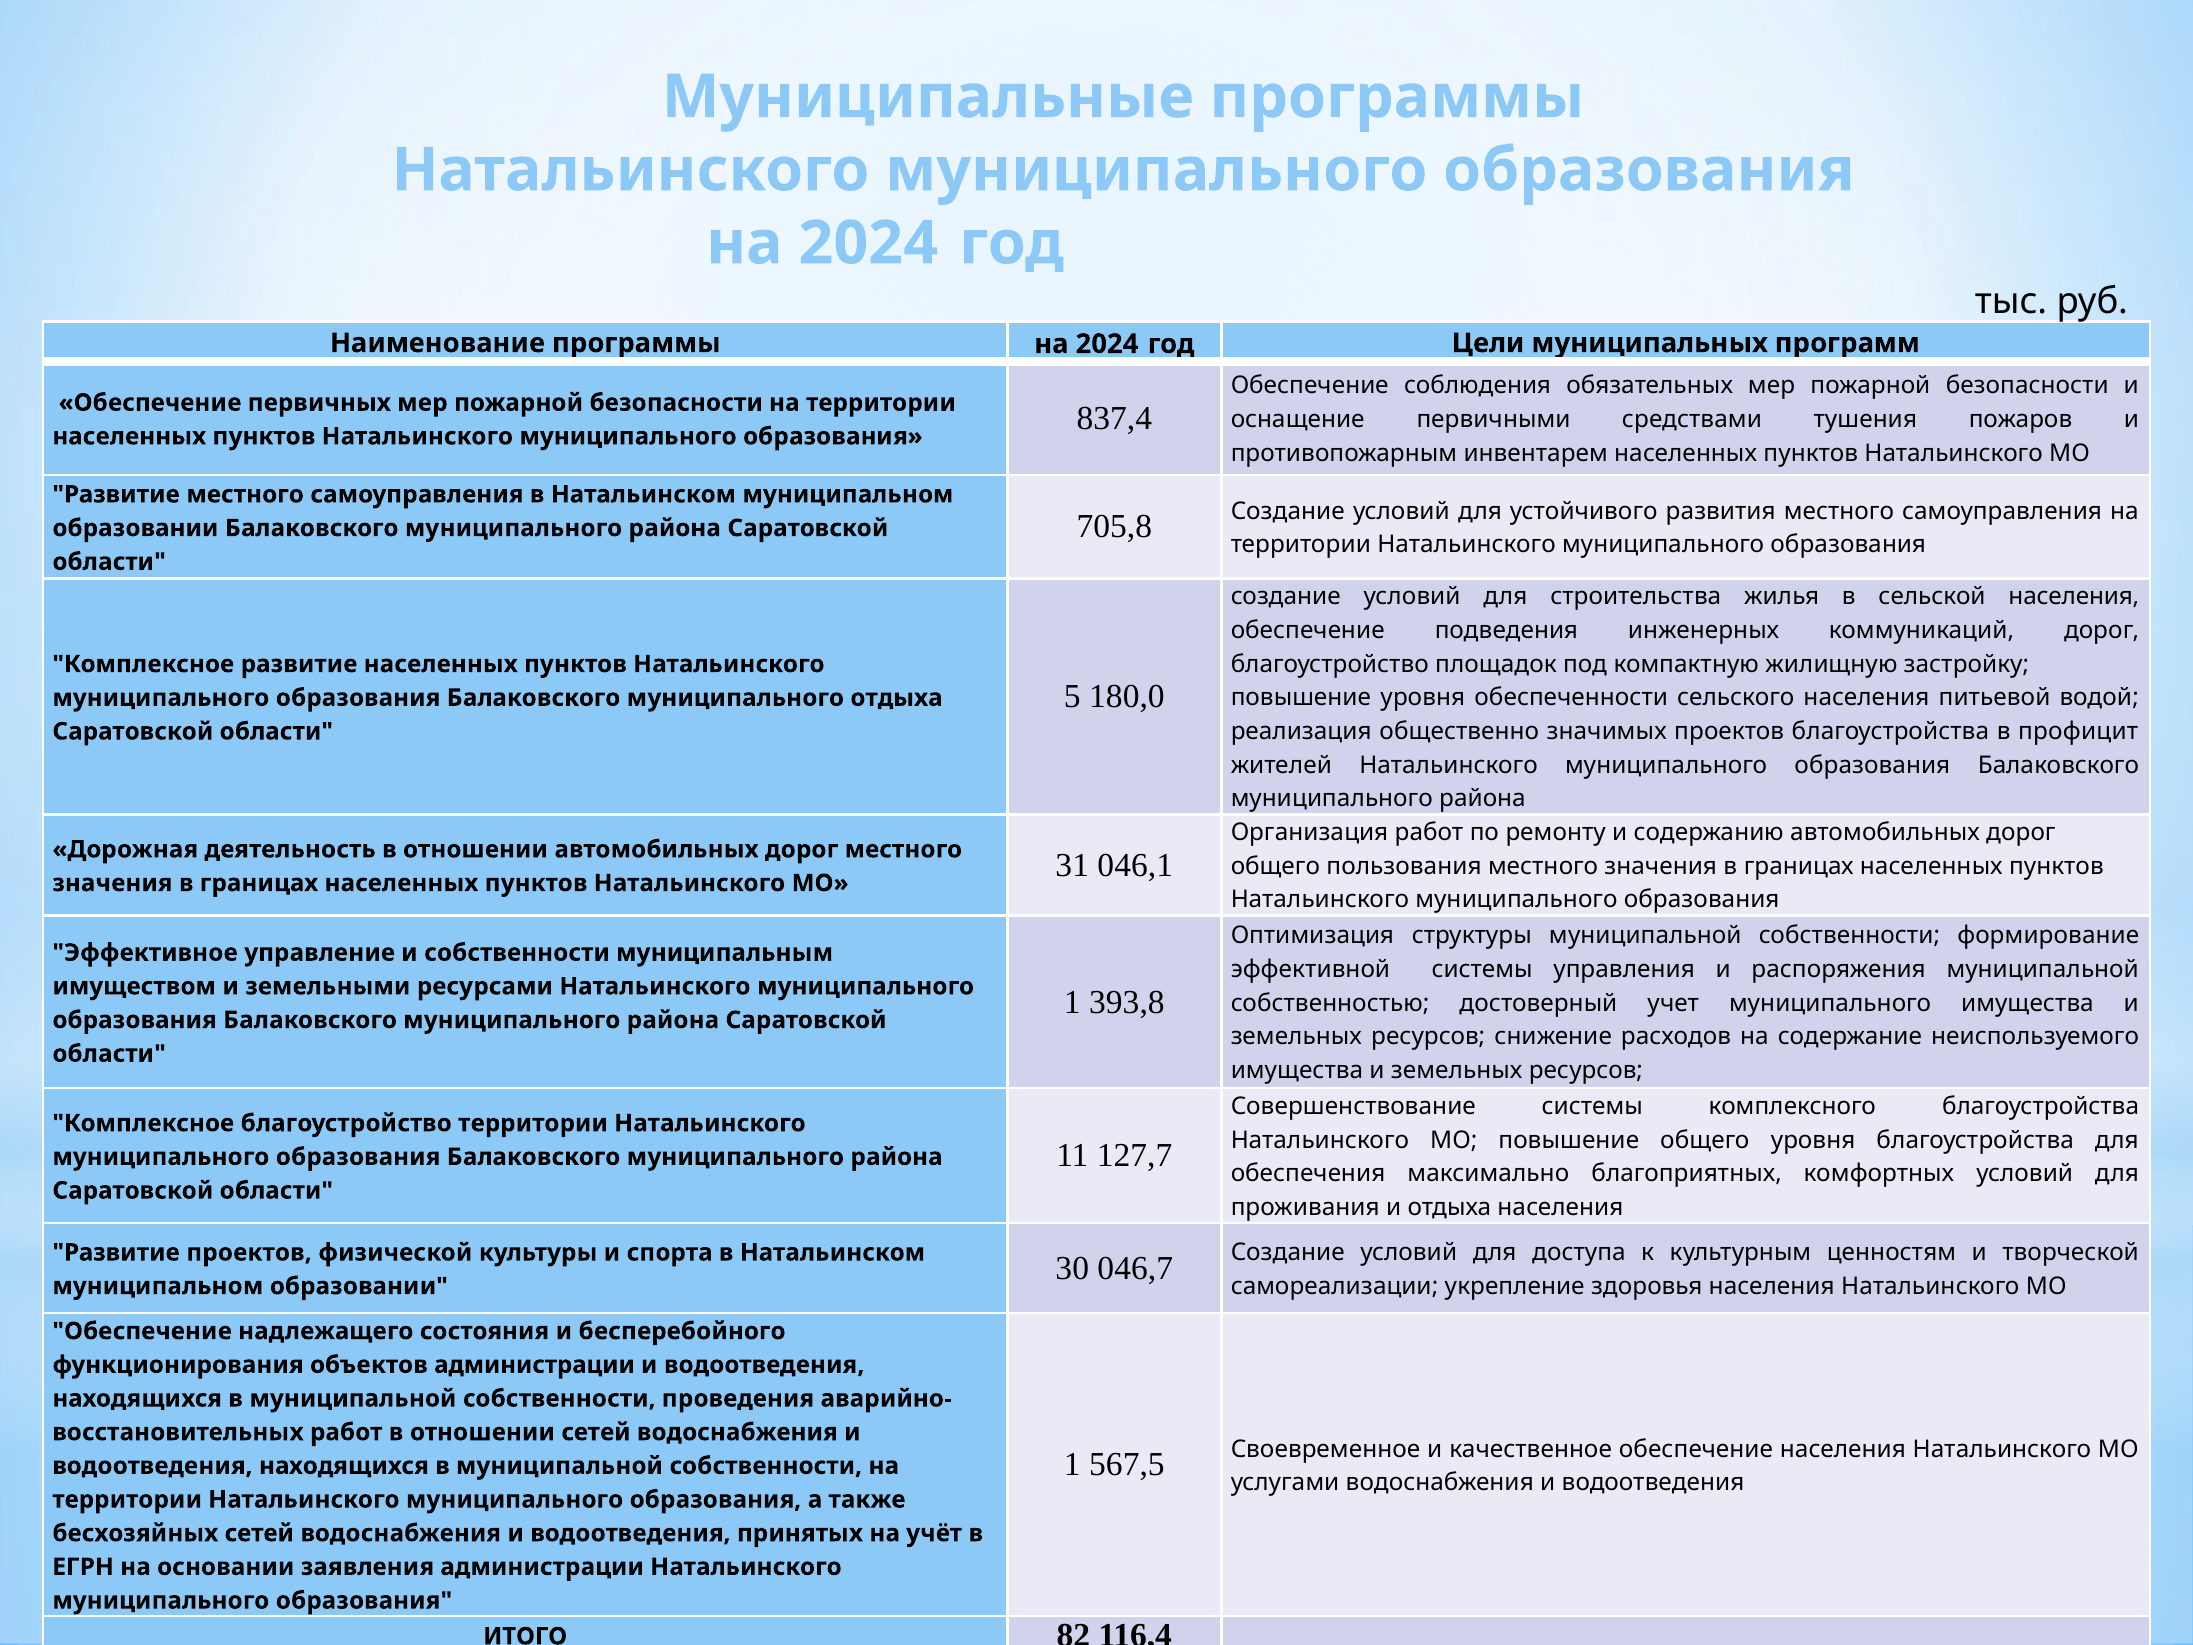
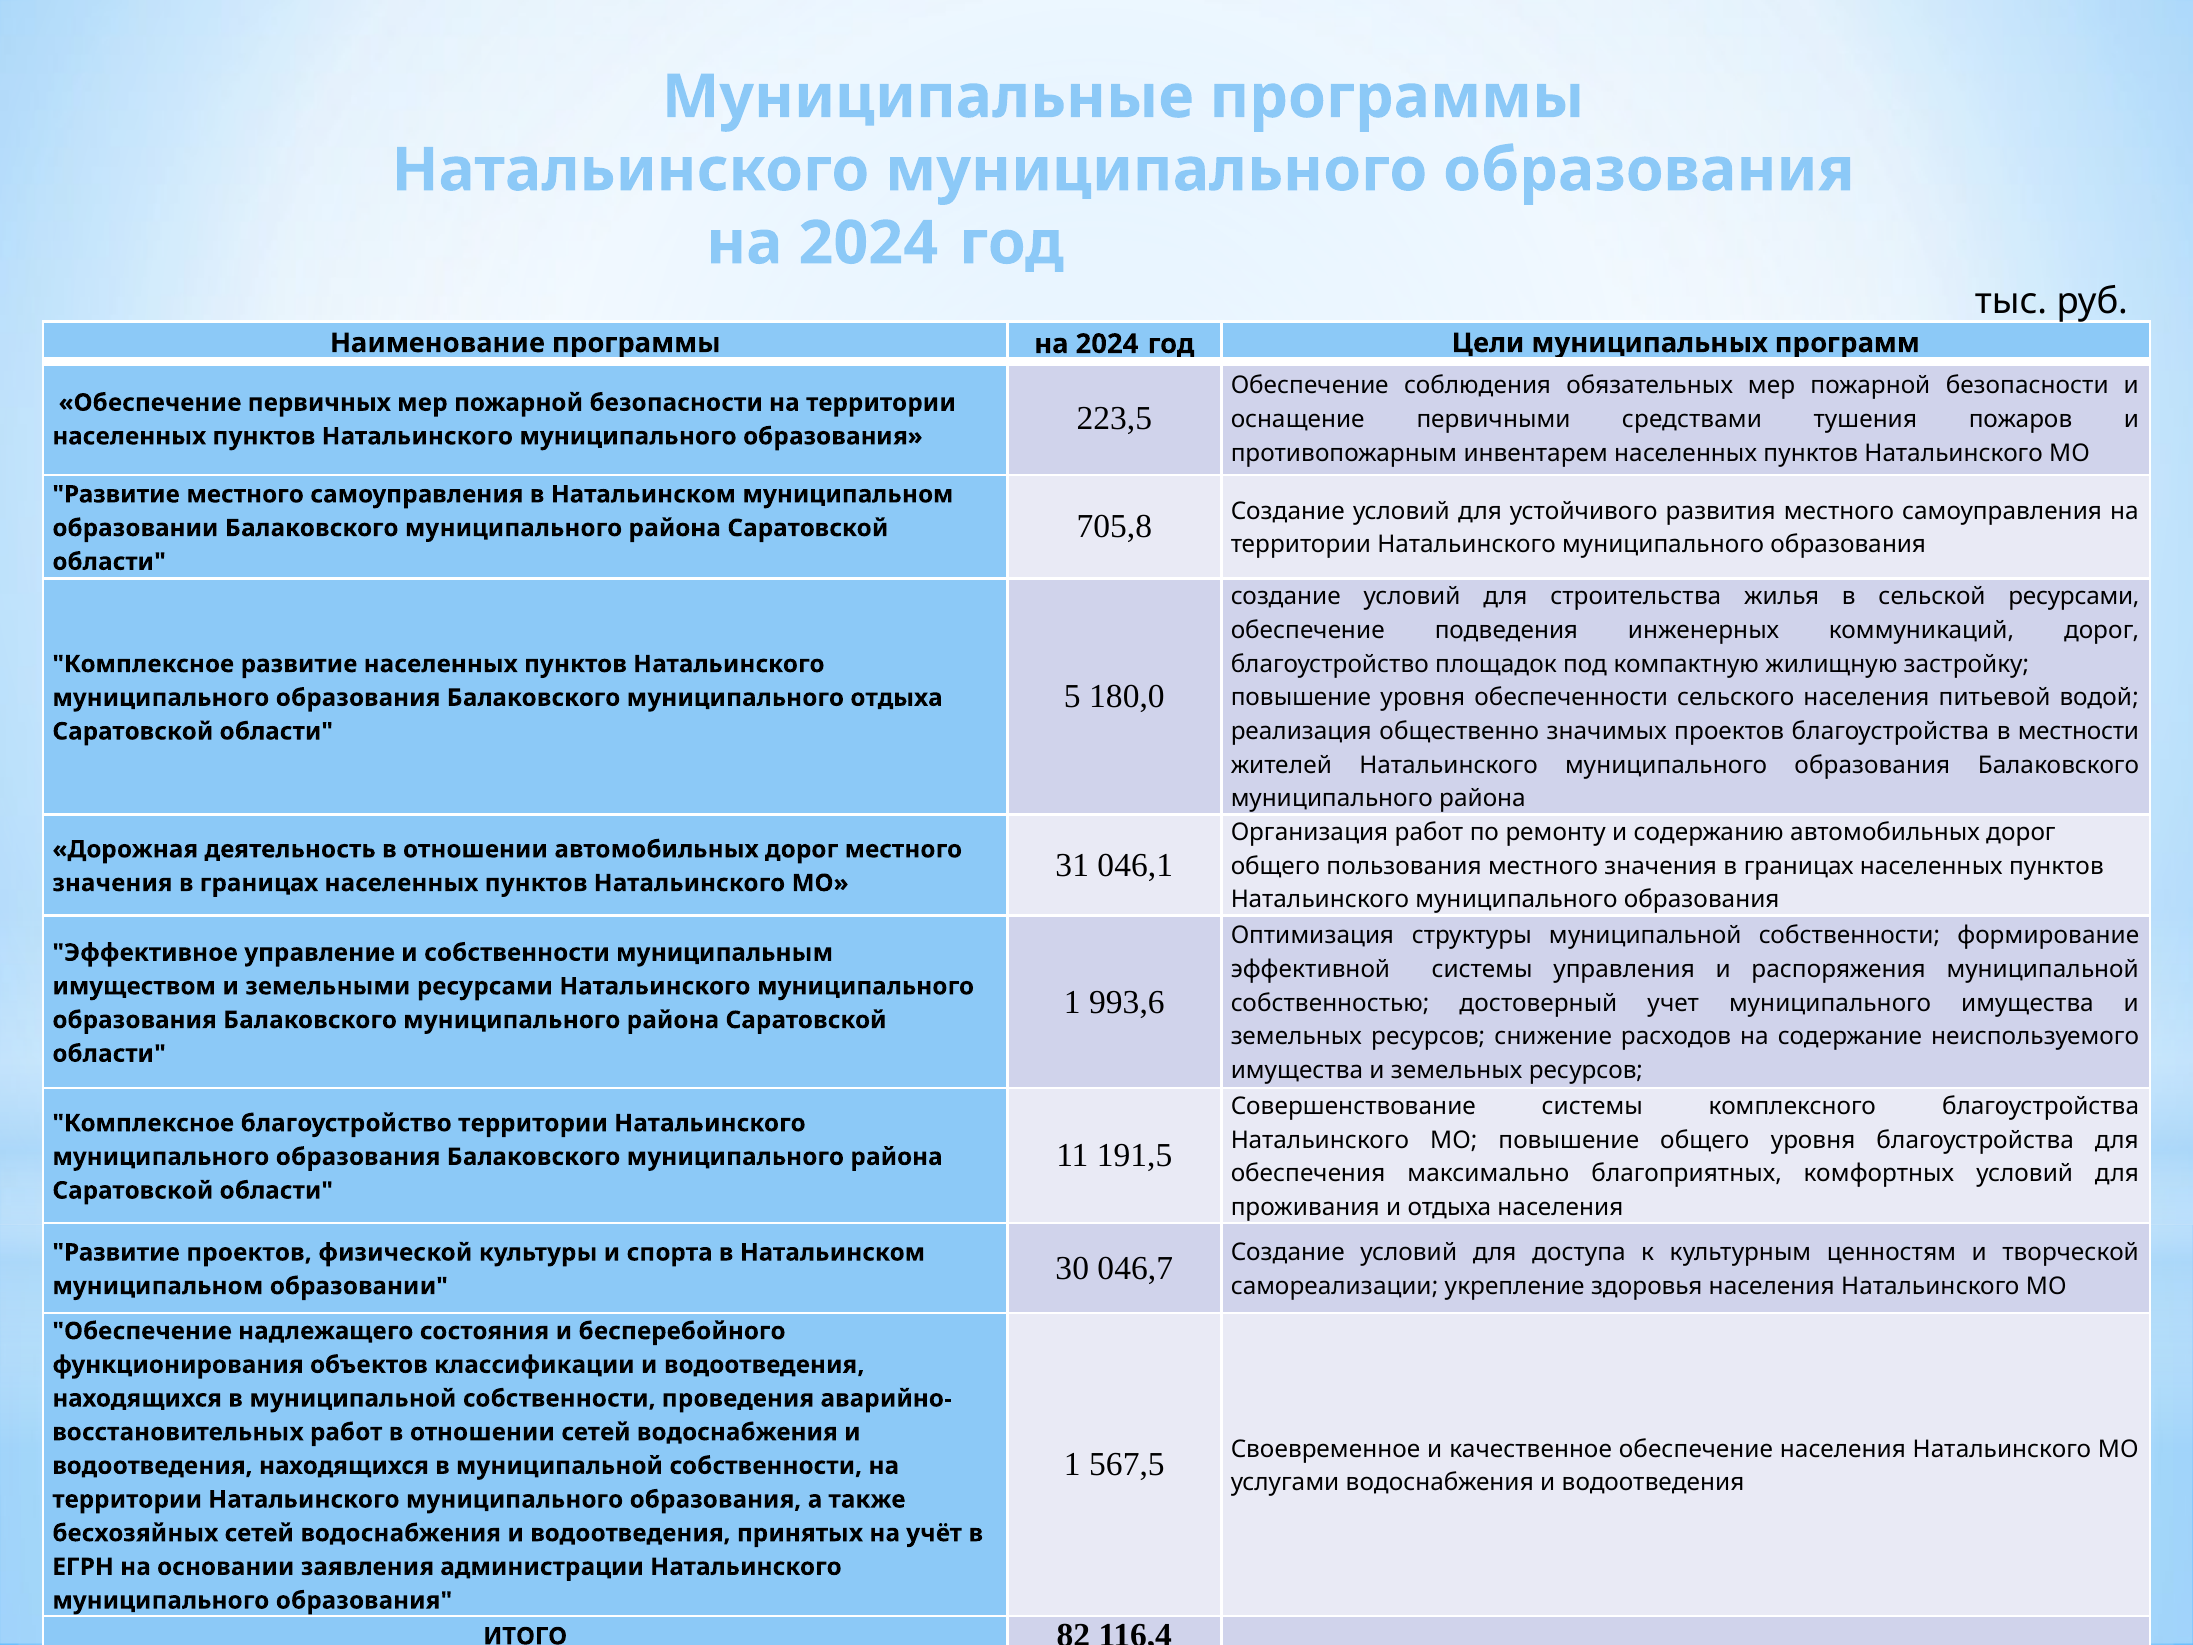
837,4: 837,4 -> 223,5
сельской населения: населения -> ресурсами
профицит: профицит -> местности
393,8: 393,8 -> 993,6
127,7: 127,7 -> 191,5
объектов администрации: администрации -> классификации
